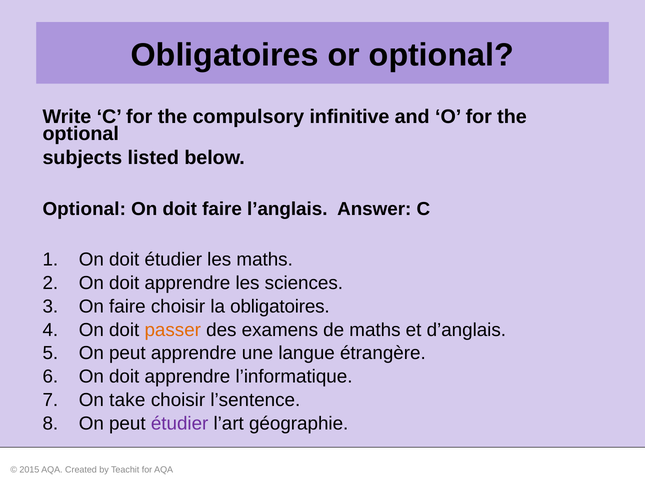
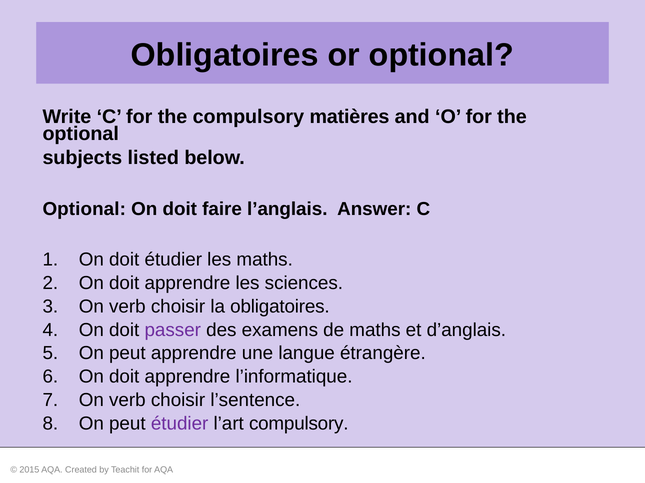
infinitive: infinitive -> matières
faire at (127, 307): faire -> verb
passer colour: orange -> purple
take at (127, 401): take -> verb
l’art géographie: géographie -> compulsory
